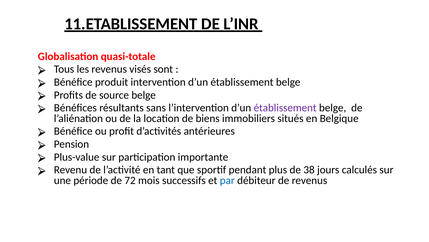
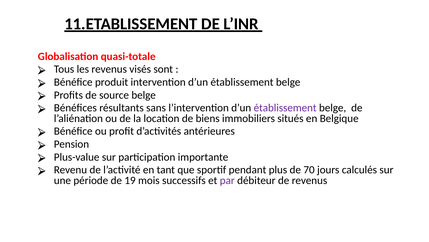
38: 38 -> 70
72: 72 -> 19
par colour: blue -> purple
